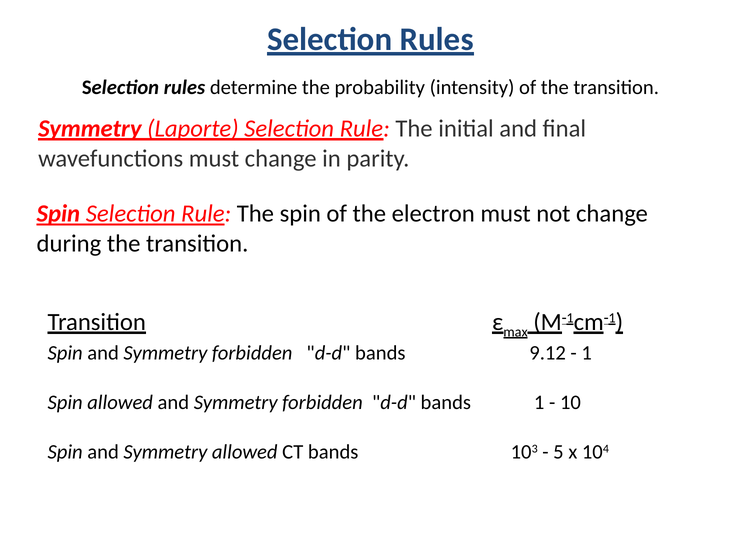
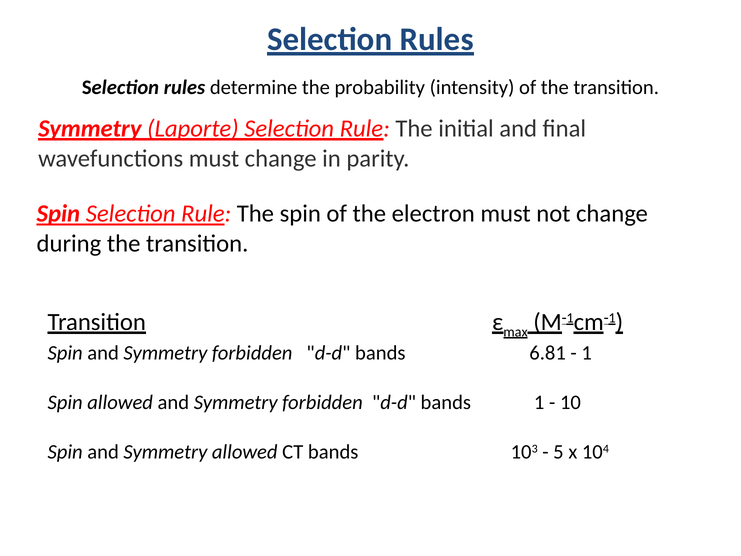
9.12: 9.12 -> 6.81
